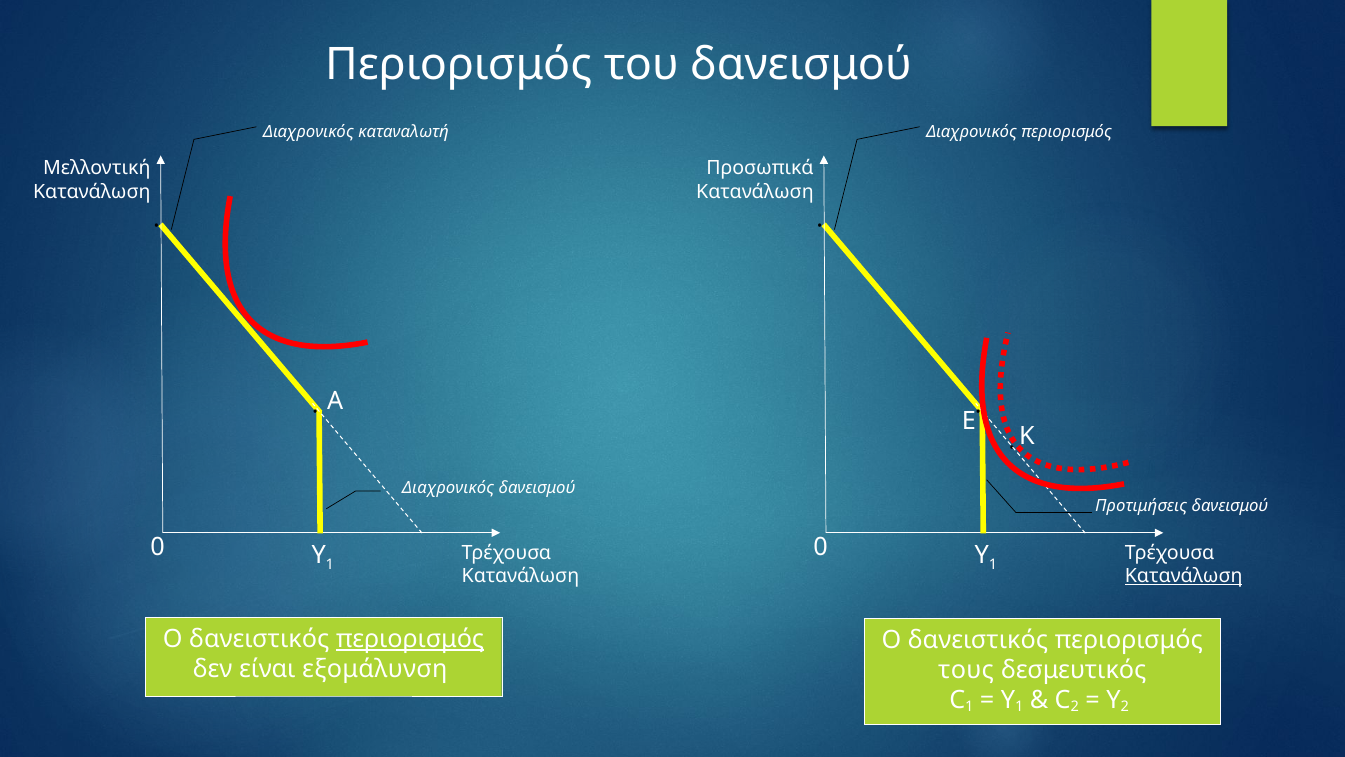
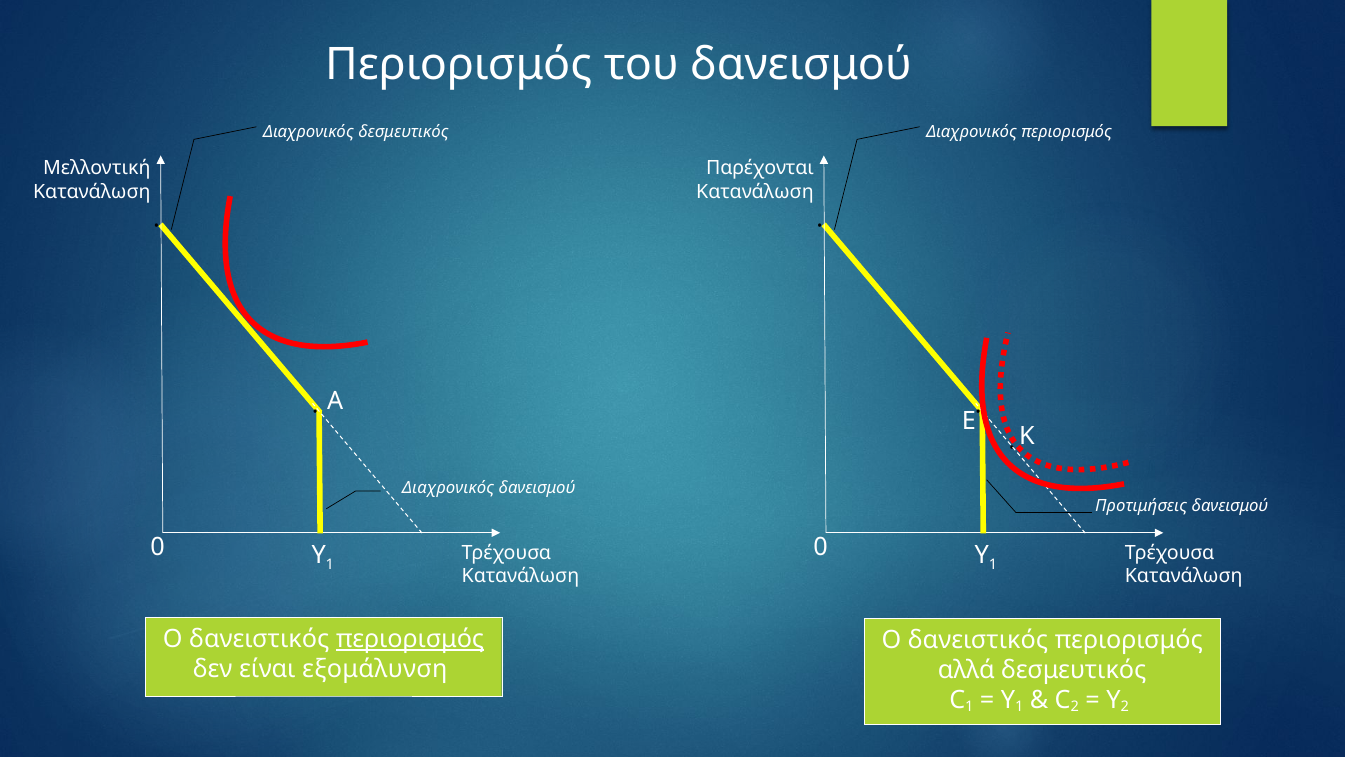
Διαχρονικός καταναλωτή: καταναλωτή -> δεσμευτικός
Προσωπικά: Προσωπικά -> Παρέχονται
Κατανάλωση at (1184, 576) underline: present -> none
τους: τους -> αλλά
